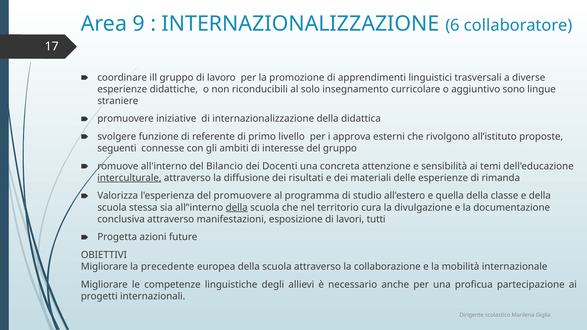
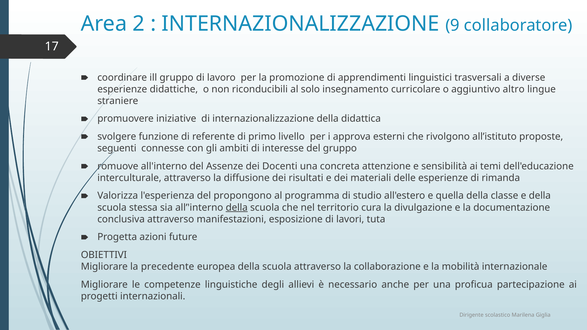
9: 9 -> 2
6: 6 -> 9
sono: sono -> altro
Bilancio: Bilancio -> Assenze
interculturale underline: present -> none
del promuovere: promuovere -> propongono
tutti: tutti -> tuta
